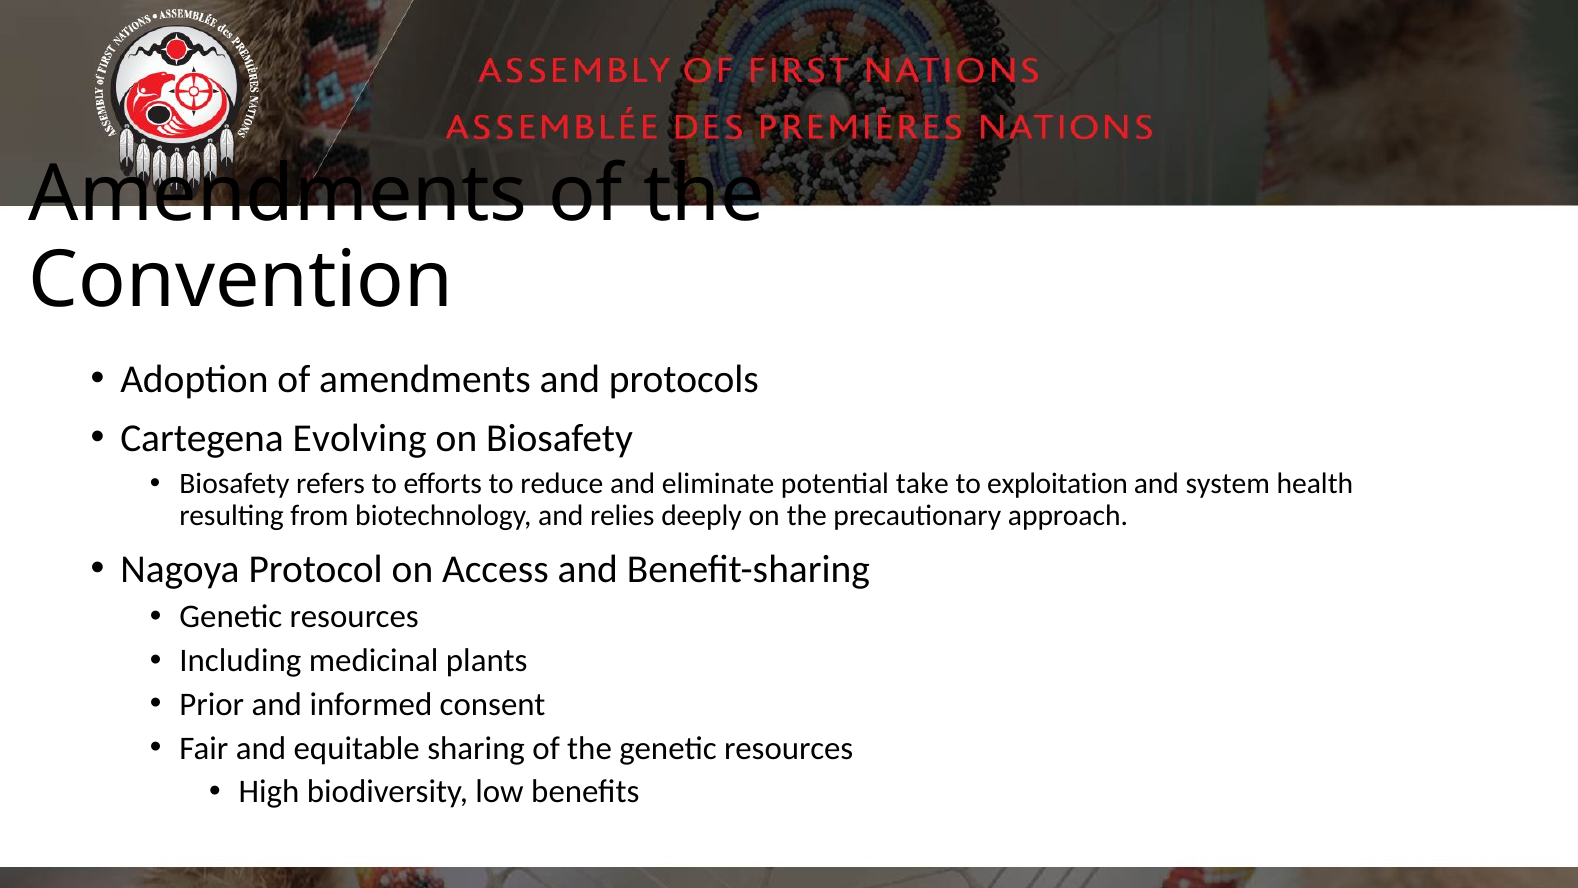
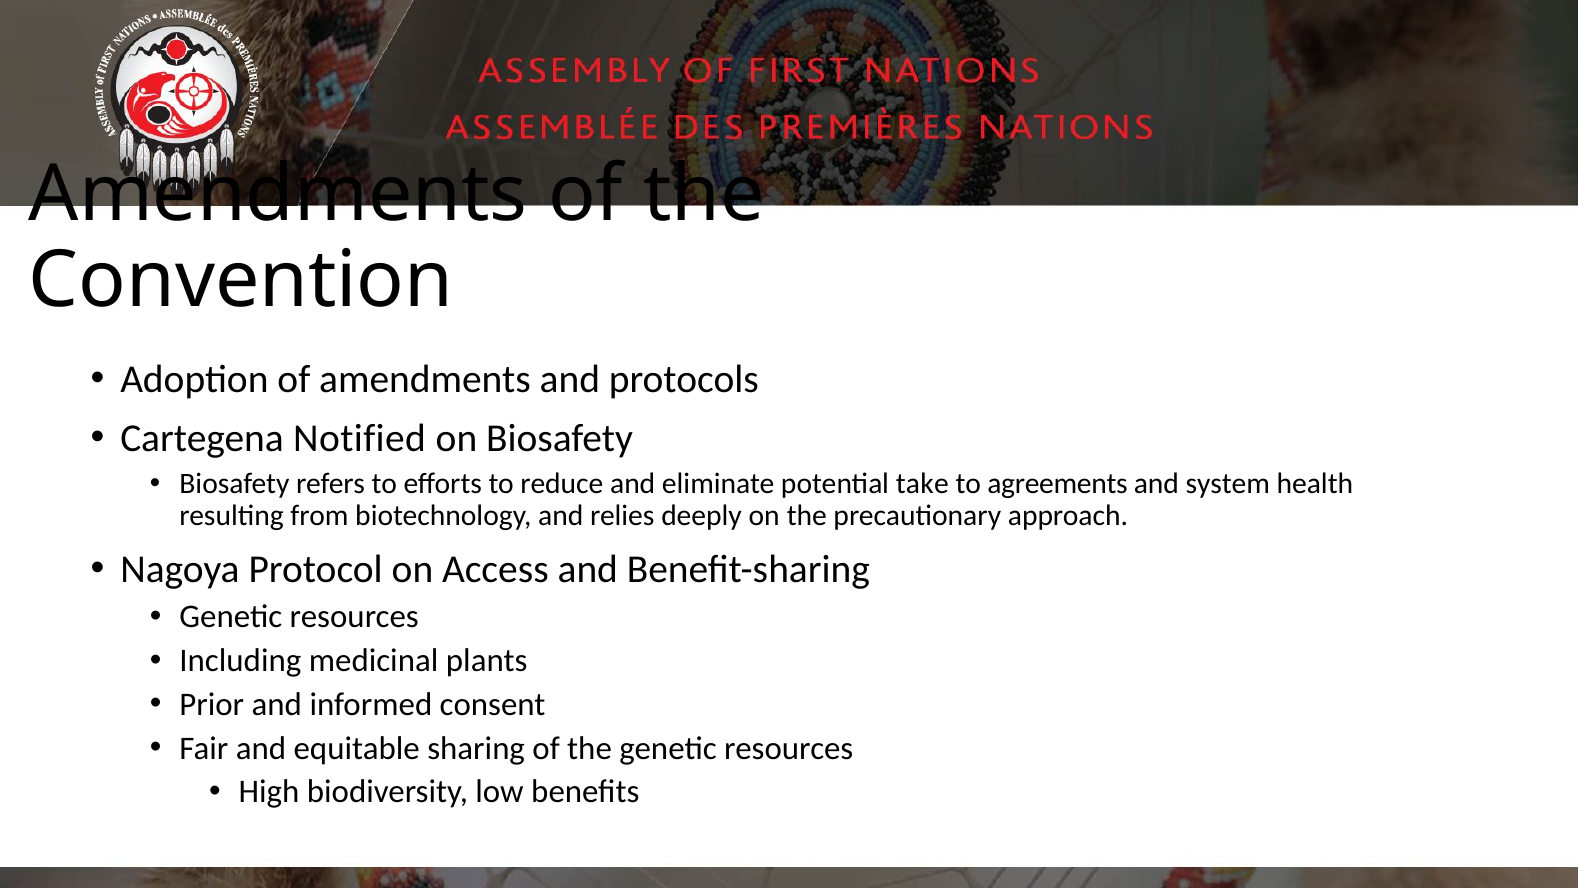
Evolving: Evolving -> Notified
exploitation: exploitation -> agreements
